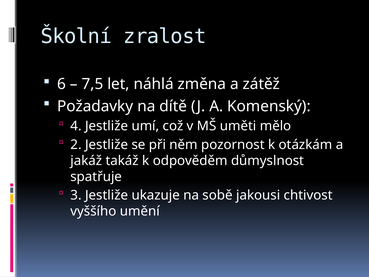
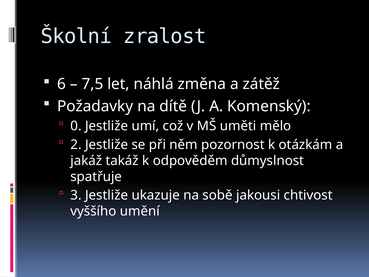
4: 4 -> 0
